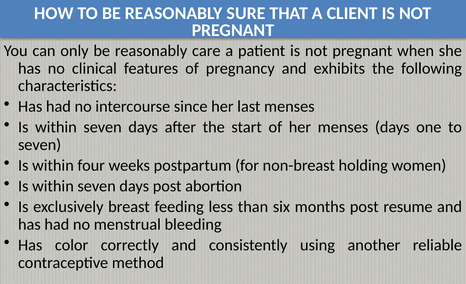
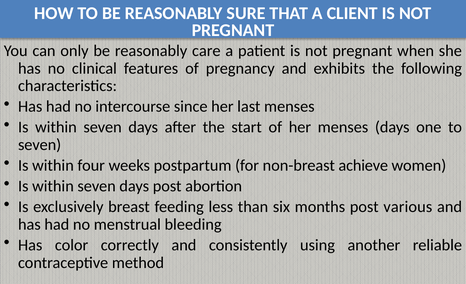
holding: holding -> achieve
resume: resume -> various
